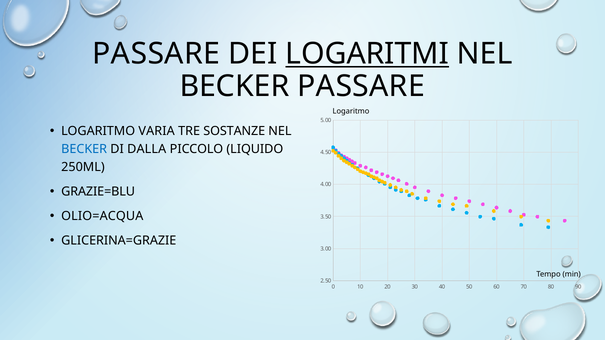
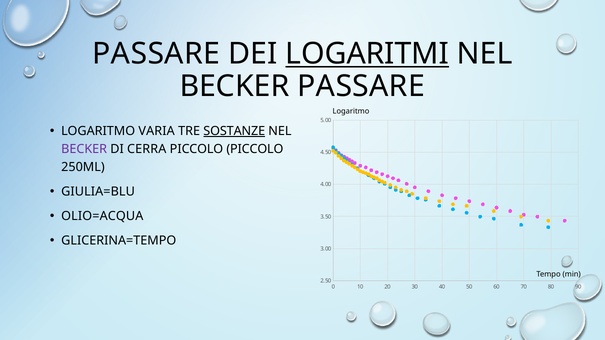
SOSTANZE underline: none -> present
BECKER at (84, 149) colour: blue -> purple
DALLA: DALLA -> CERRA
PICCOLO LIQUIDO: LIQUIDO -> PICCOLO
GRAZIE=BLU: GRAZIE=BLU -> GIULIA=BLU
GLICERINA=GRAZIE: GLICERINA=GRAZIE -> GLICERINA=TEMPO
